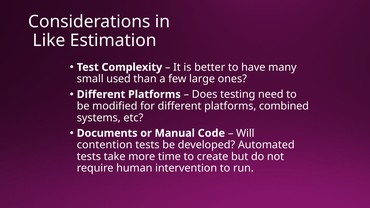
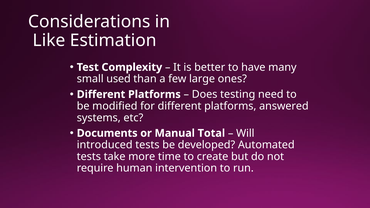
combined: combined -> answered
Code: Code -> Total
contention: contention -> introduced
